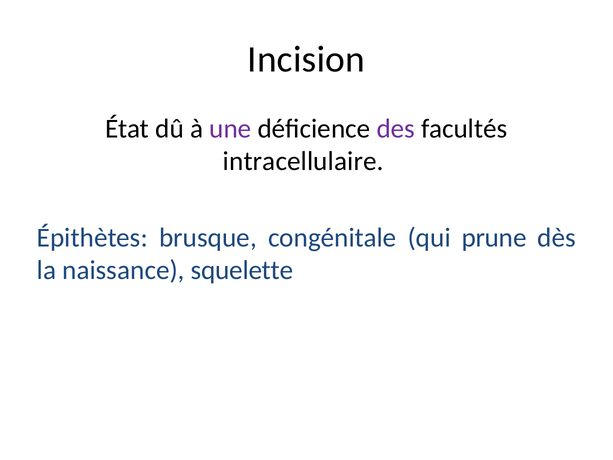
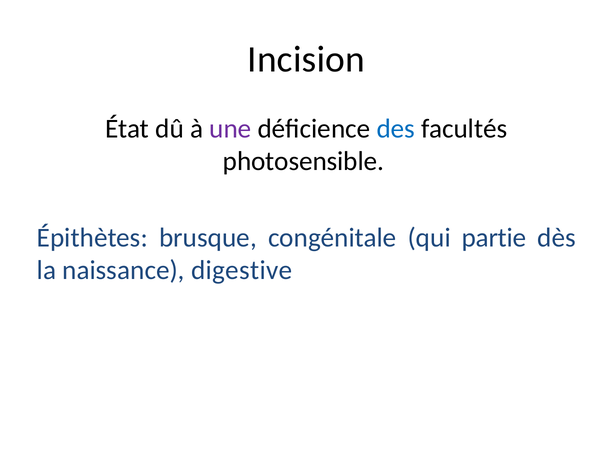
des colour: purple -> blue
intracellulaire: intracellulaire -> photosensible
prune: prune -> partie
squelette: squelette -> digestive
